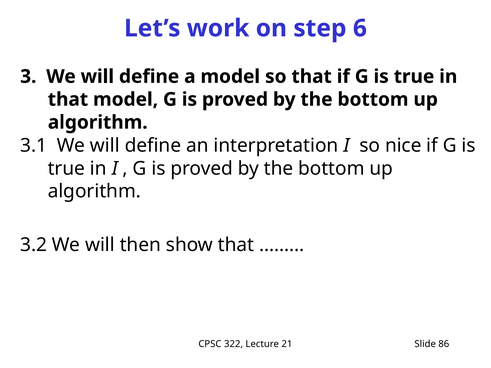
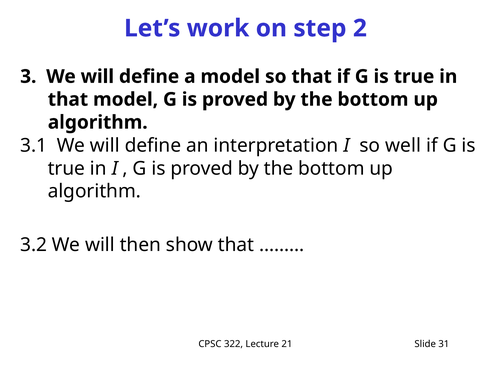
6: 6 -> 2
nice: nice -> well
86: 86 -> 31
